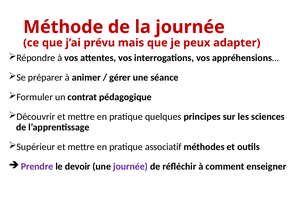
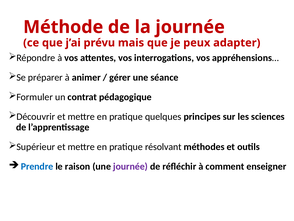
associatif: associatif -> résolvant
Prendre colour: purple -> blue
devoir: devoir -> raison
